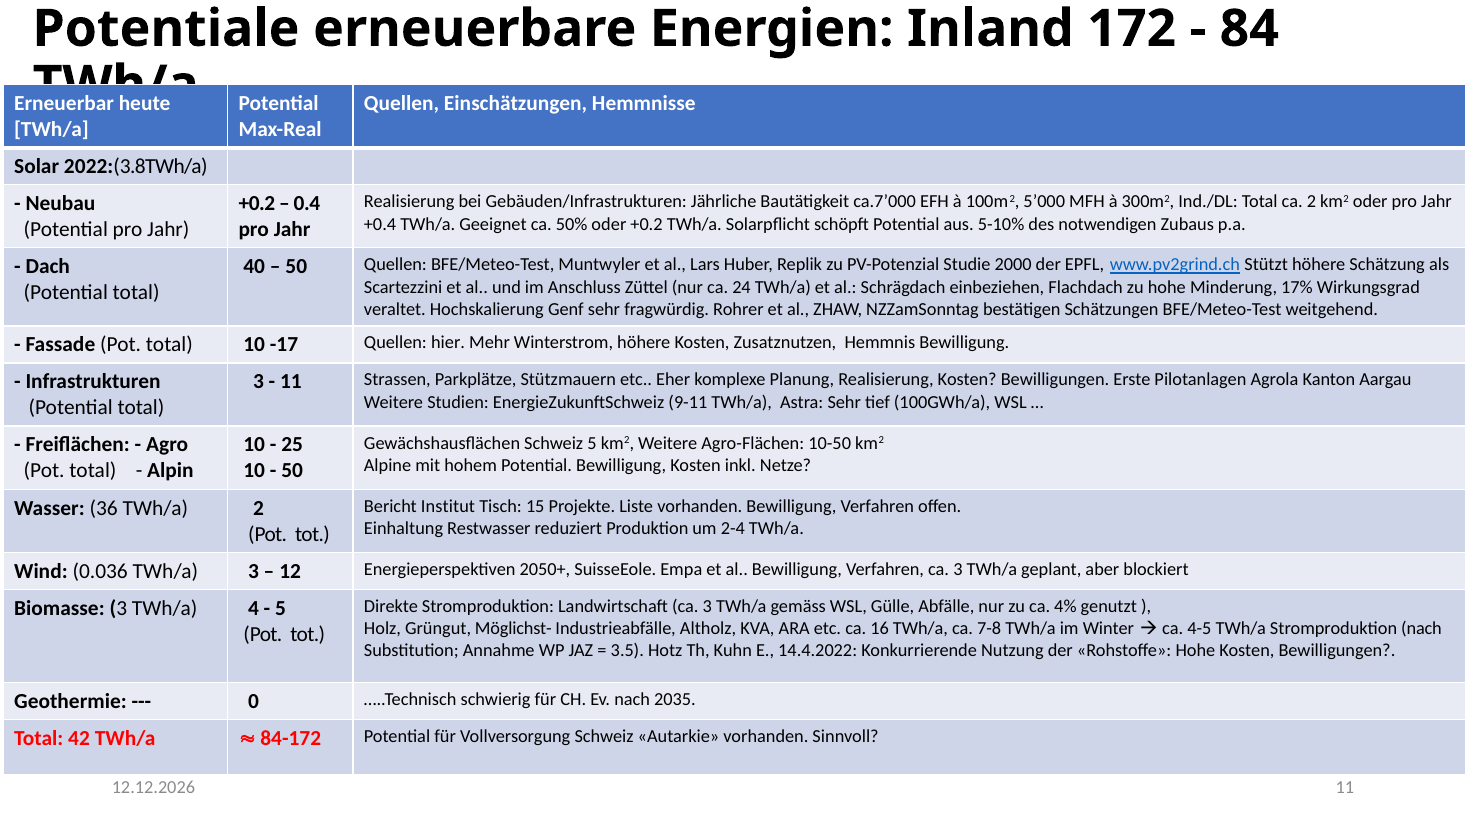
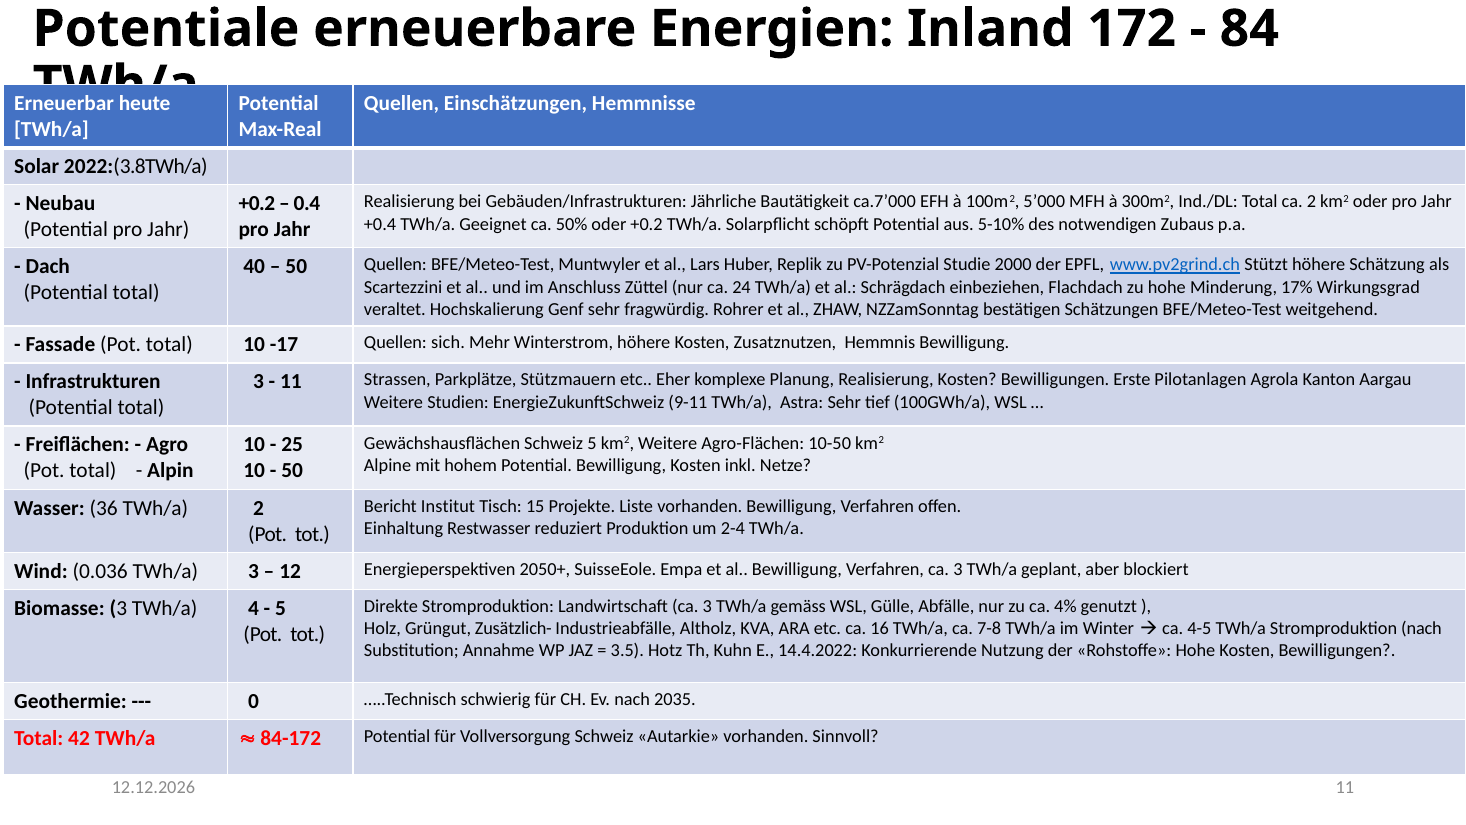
hier: hier -> sich
Möglichst-: Möglichst- -> Zusätzlich-
